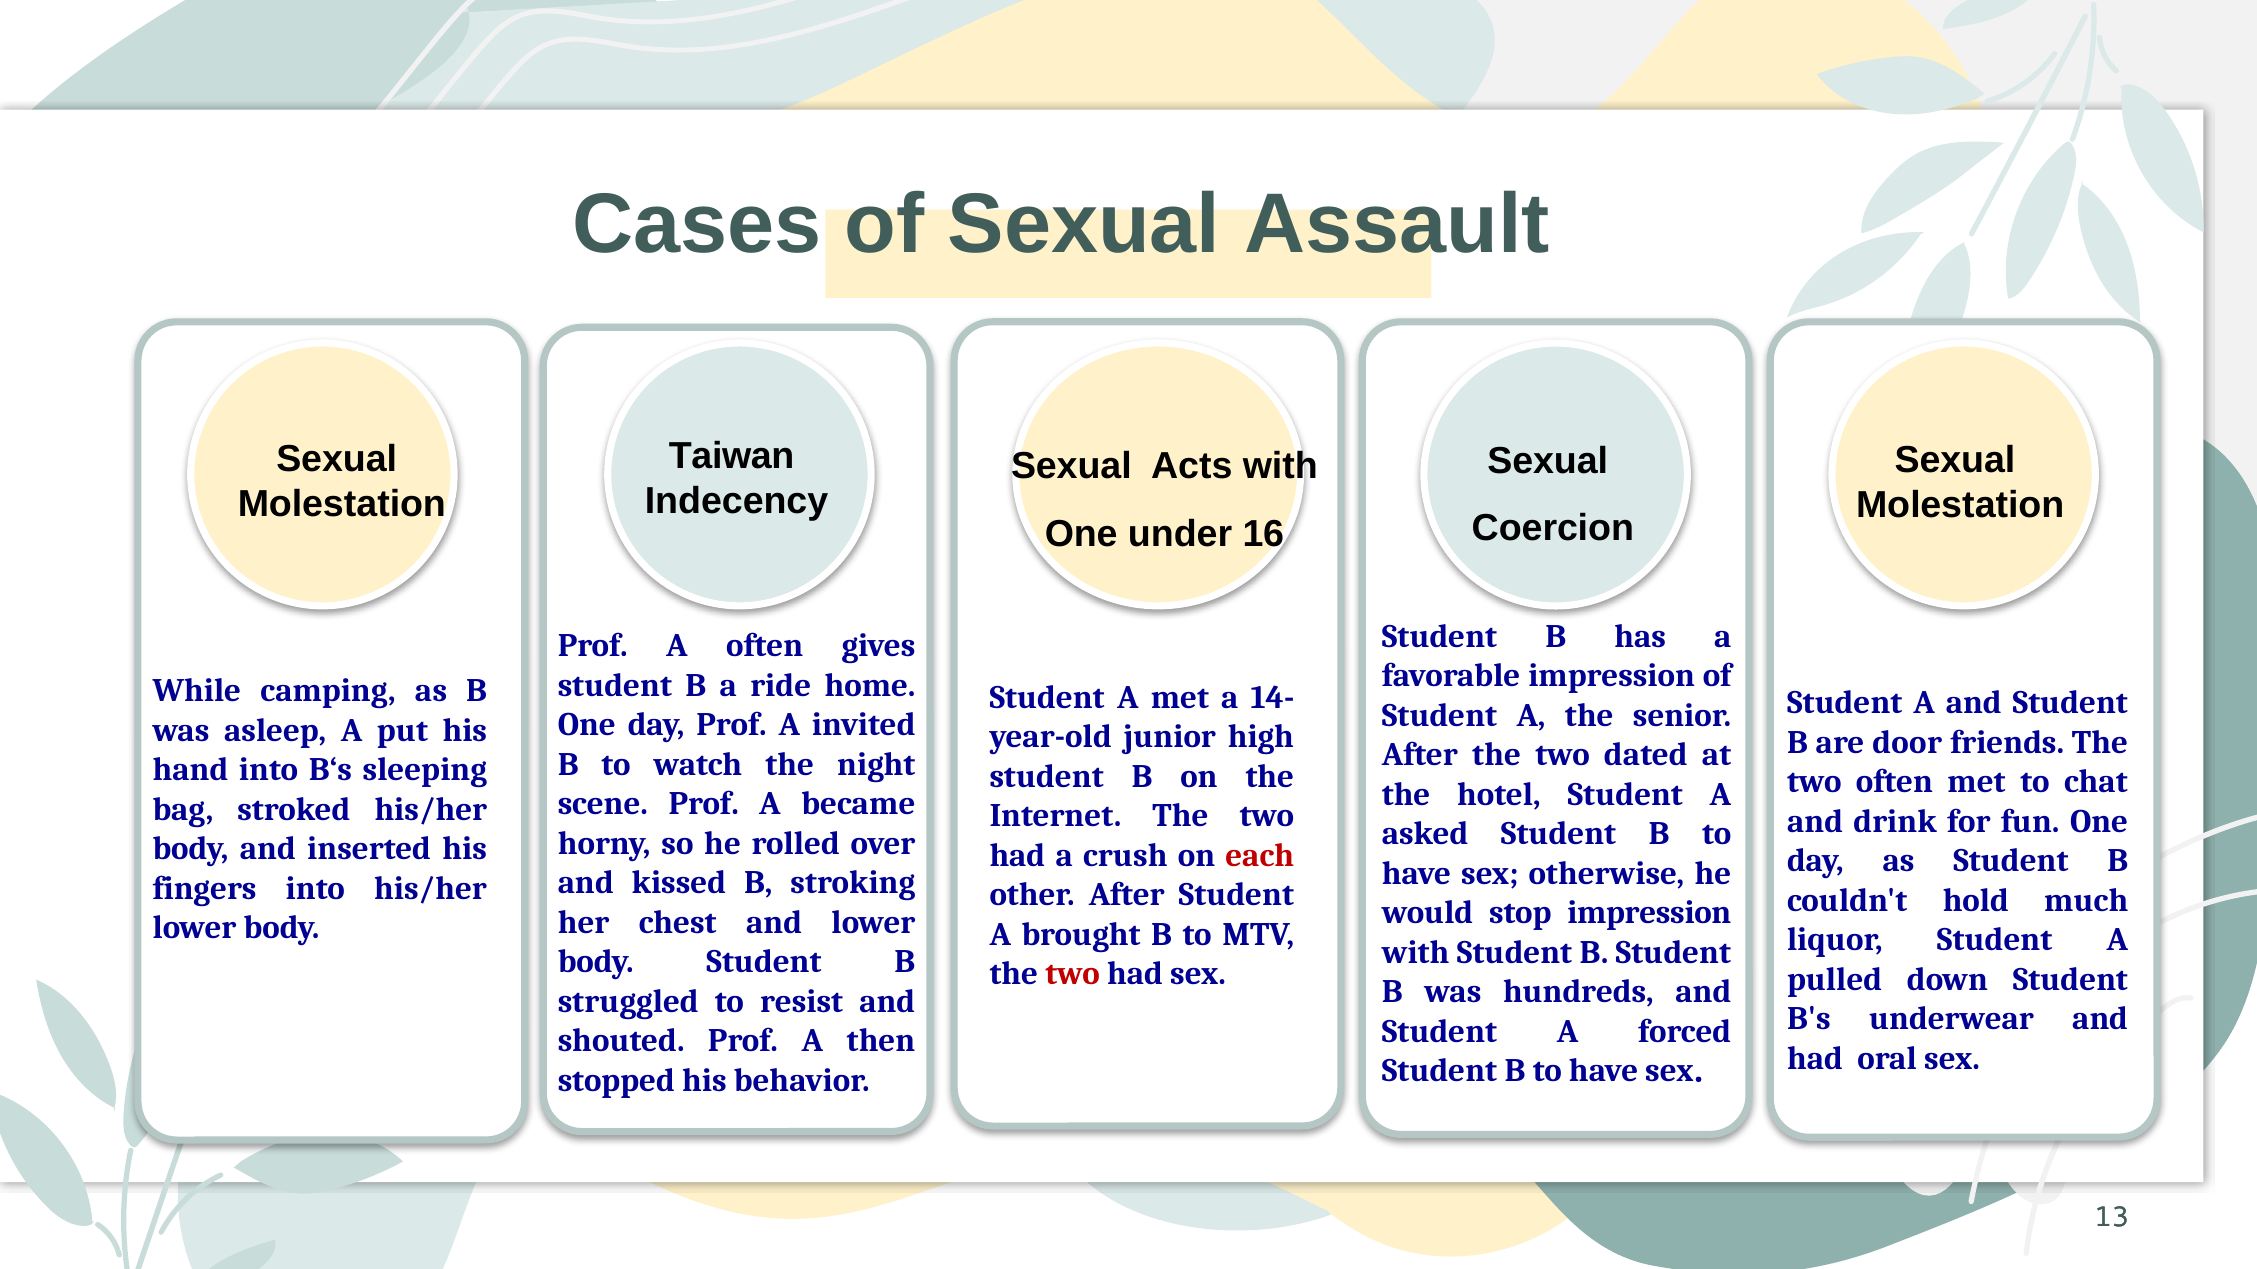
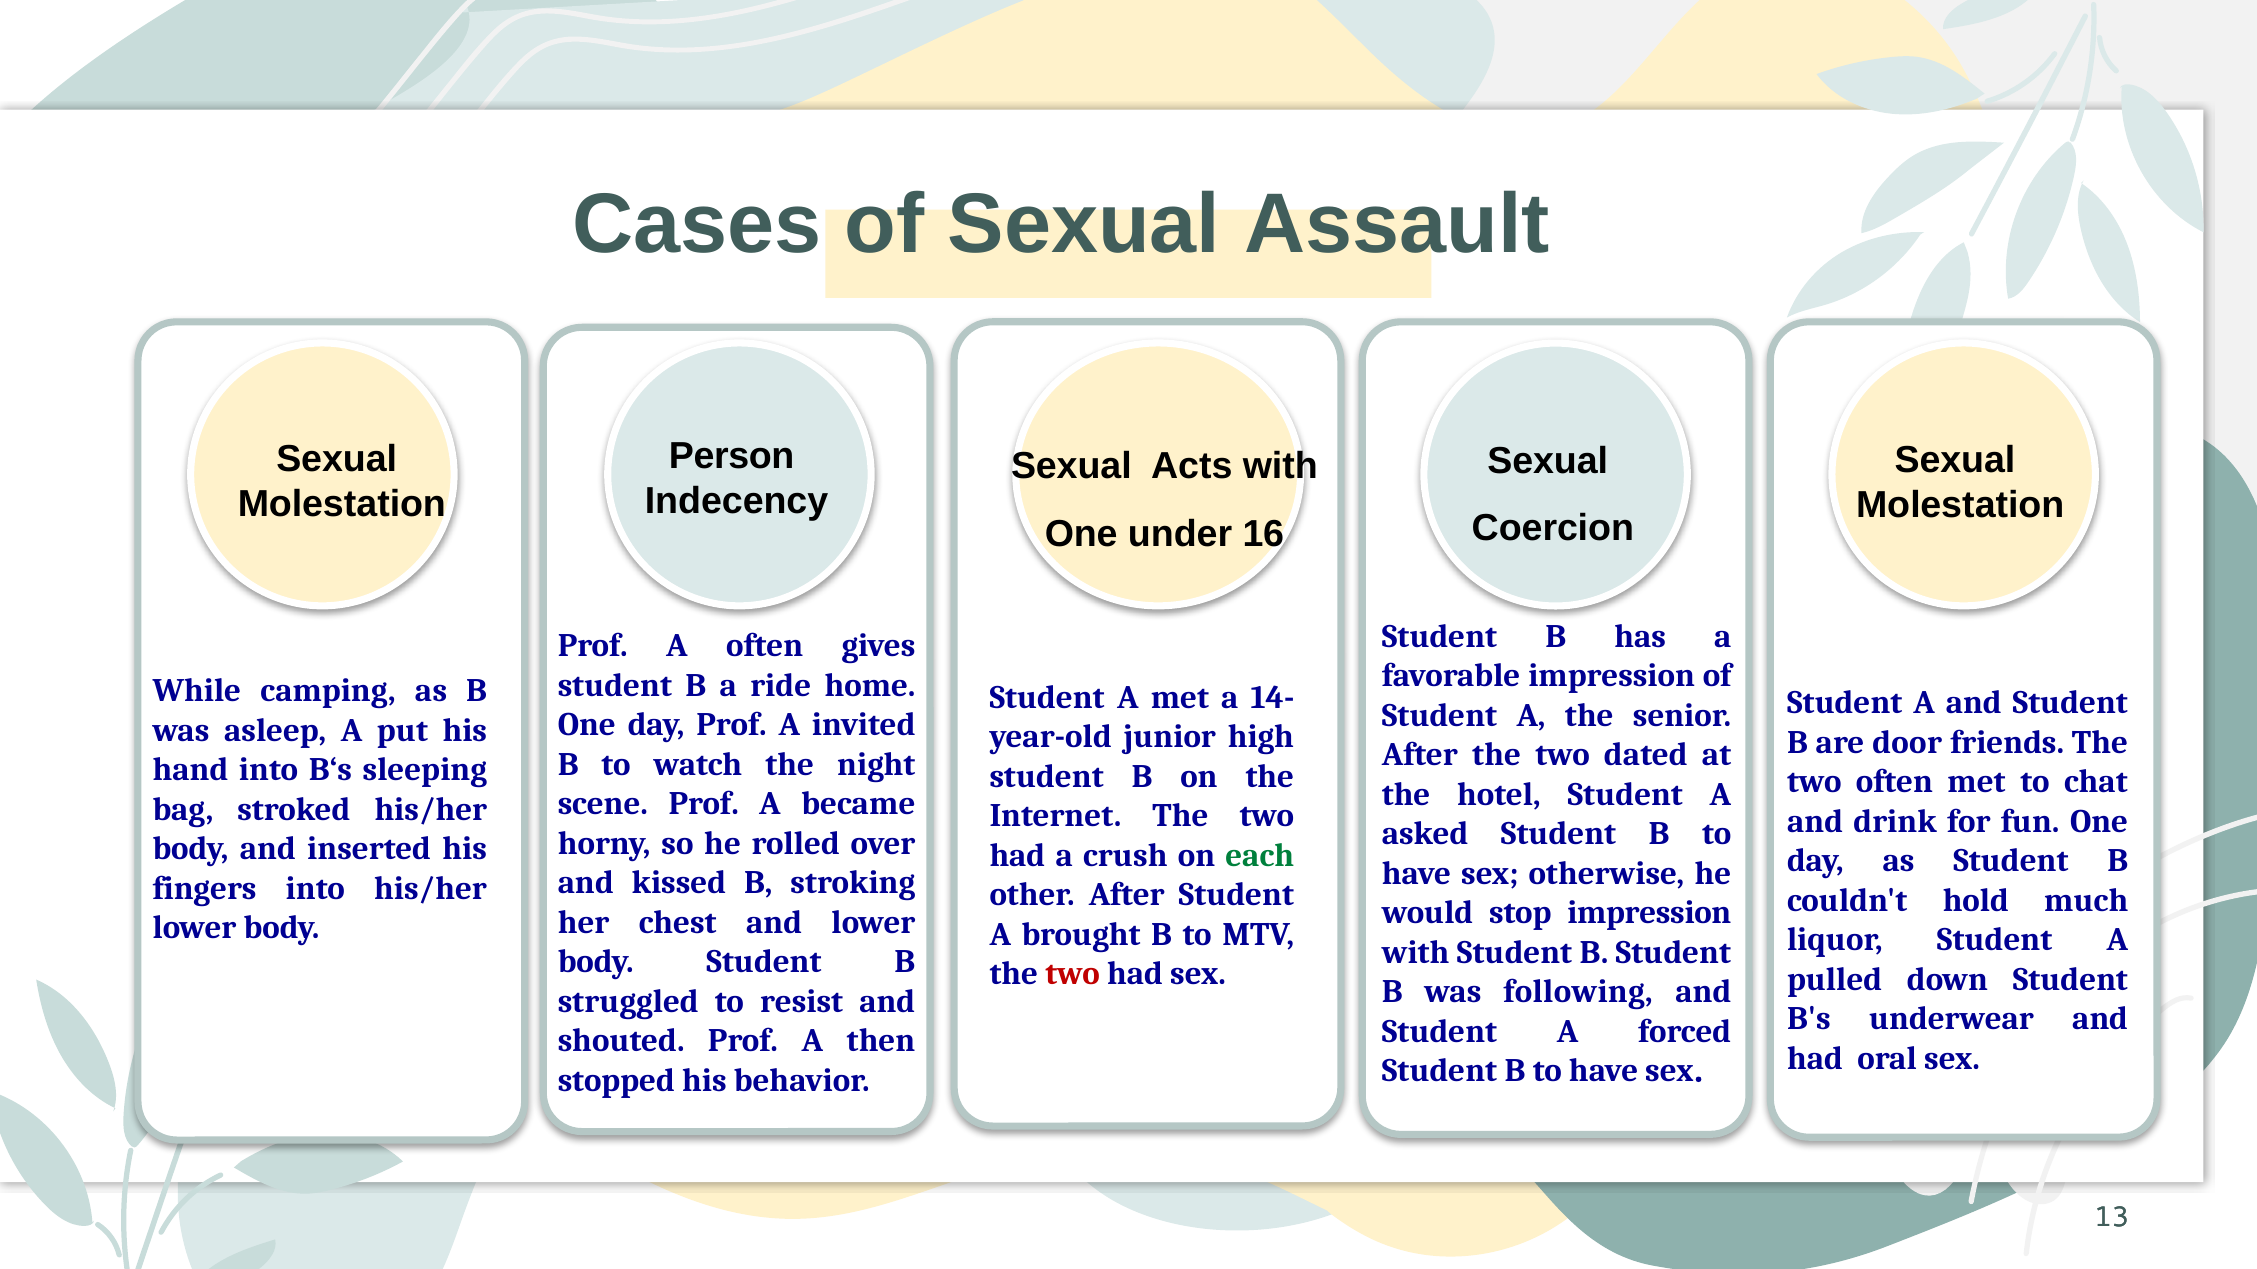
Taiwan: Taiwan -> Person
each colour: red -> green
hundreds: hundreds -> following
